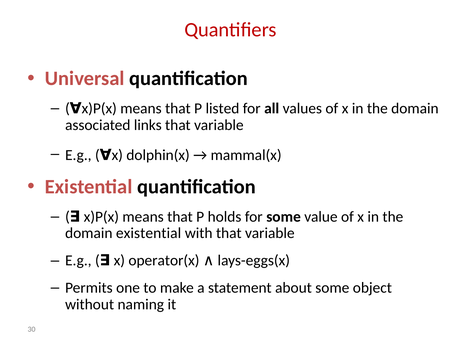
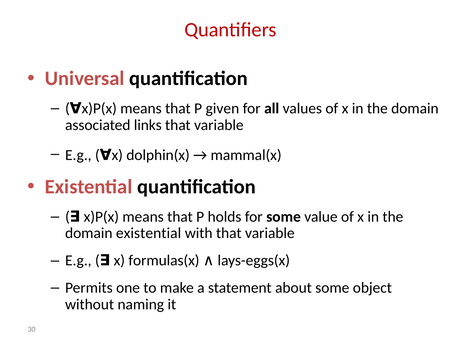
listed: listed -> given
operator(x: operator(x -> formulas(x
